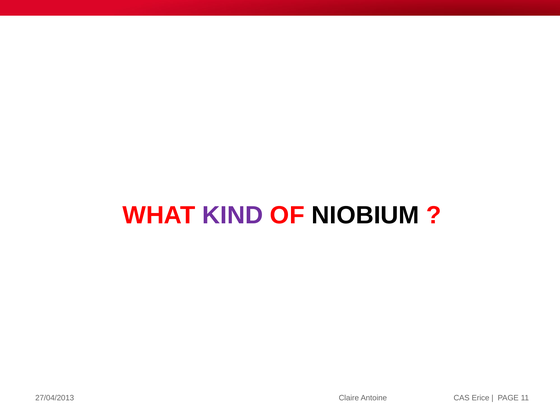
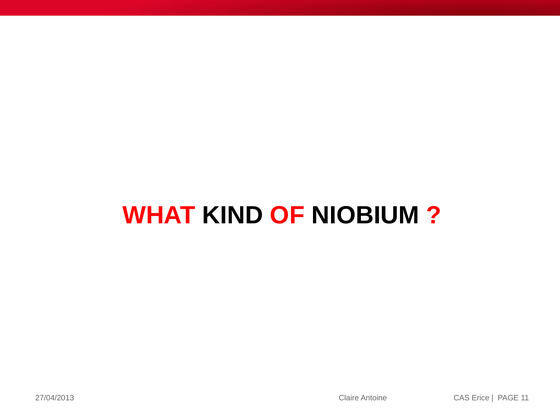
KIND colour: purple -> black
